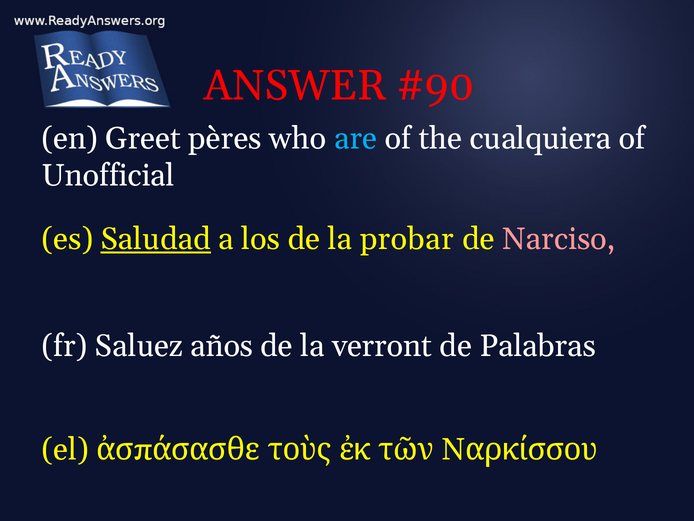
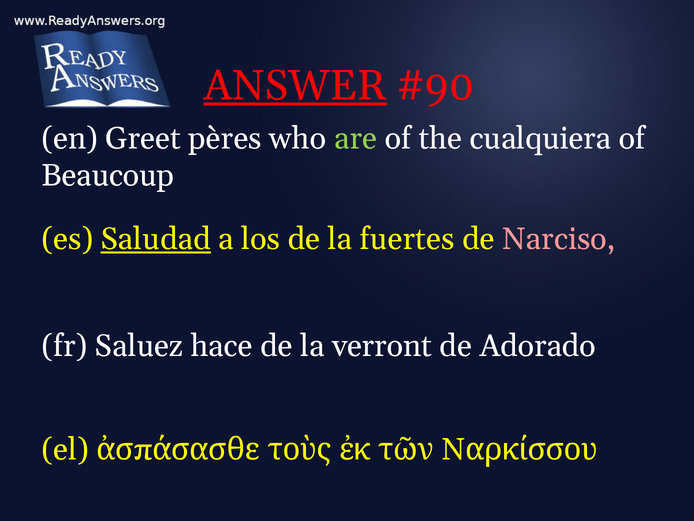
ANSWER underline: none -> present
are colour: light blue -> light green
Unofficial: Unofficial -> Beaucoup
probar: probar -> fuertes
años: años -> hace
Palabras: Palabras -> Adorado
